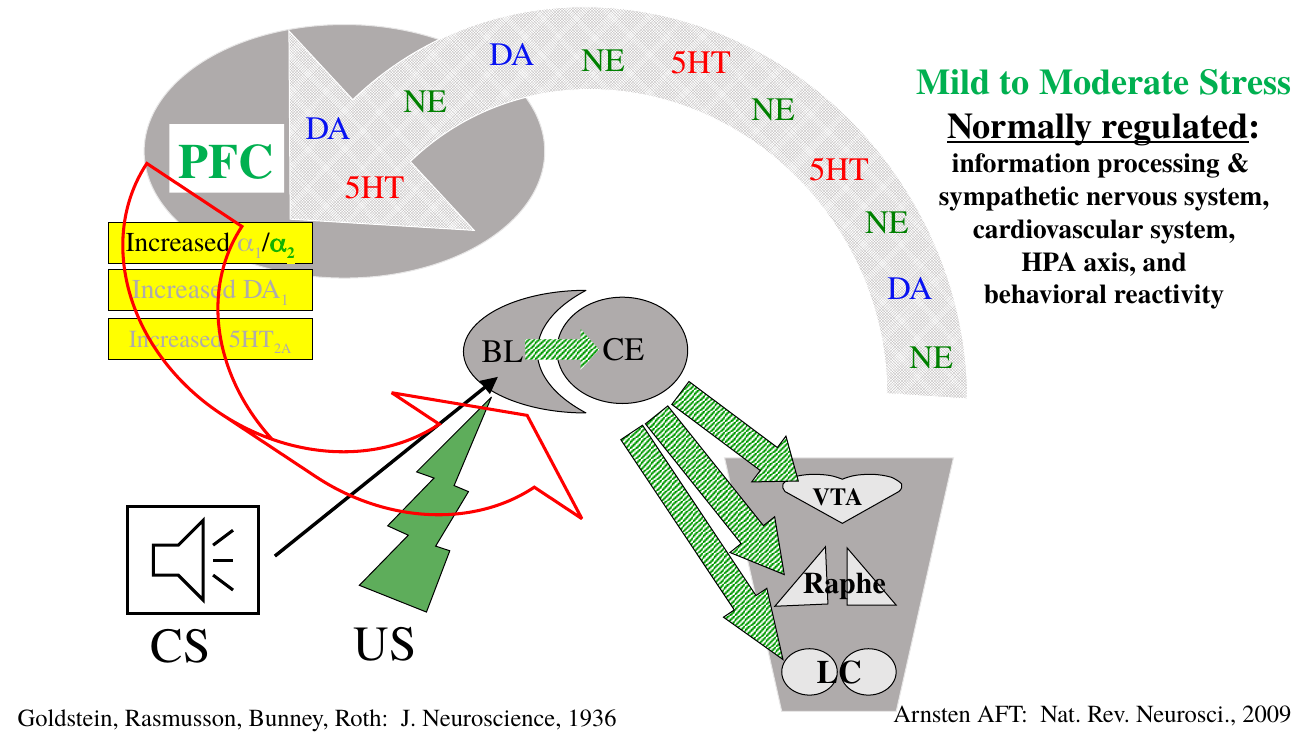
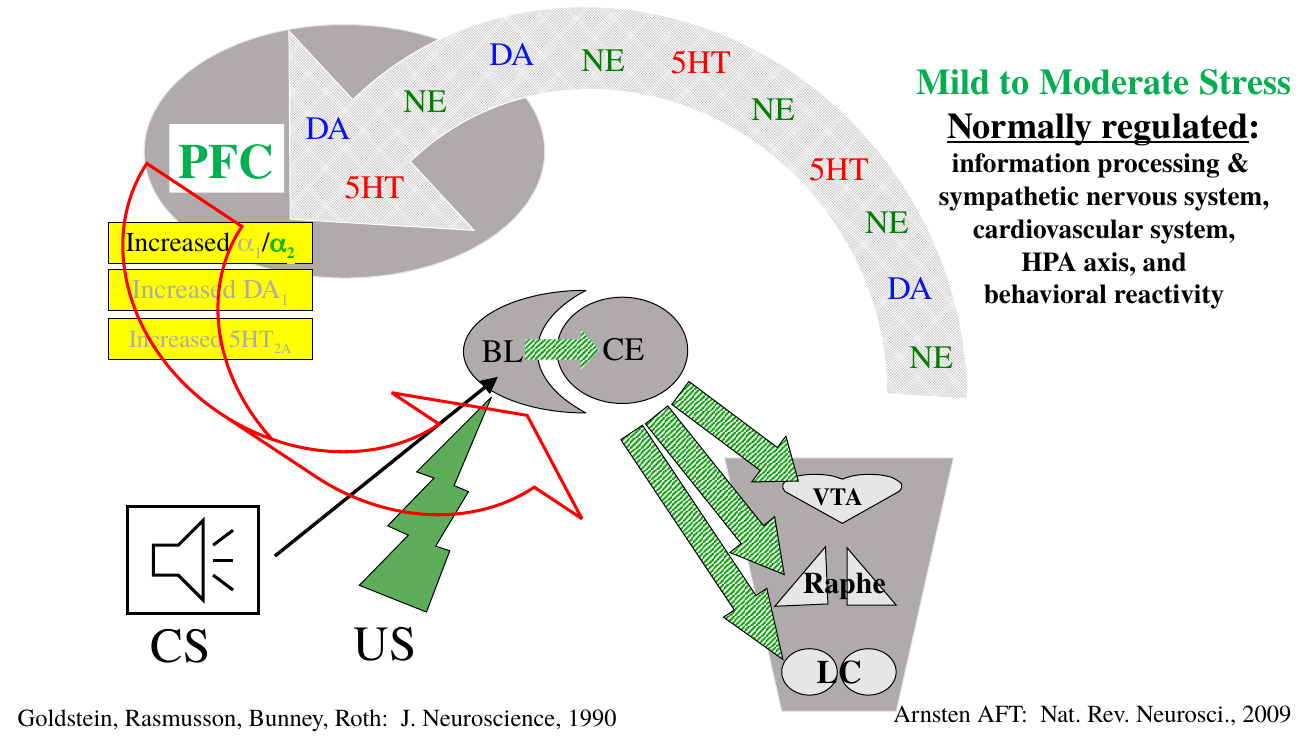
1936: 1936 -> 1990
